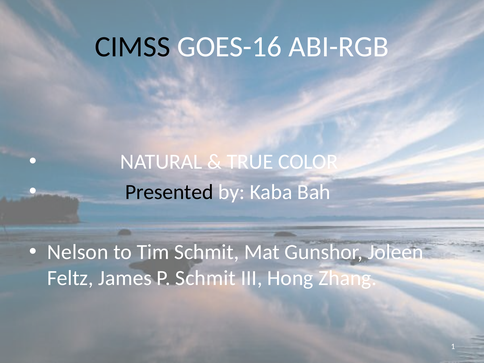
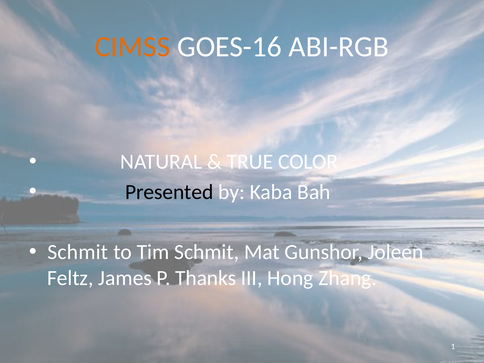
CIMSS colour: black -> orange
Nelson at (78, 252): Nelson -> Schmit
P Schmit: Schmit -> Thanks
